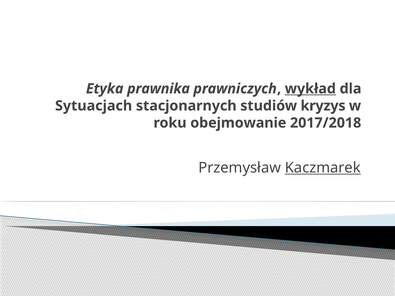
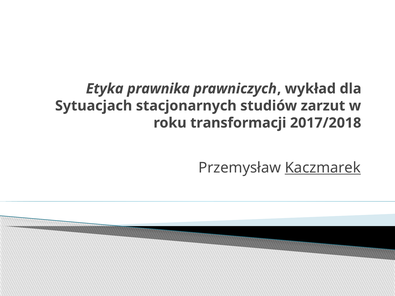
wykład underline: present -> none
kryzys: kryzys -> zarzut
obejmowanie: obejmowanie -> transformacji
